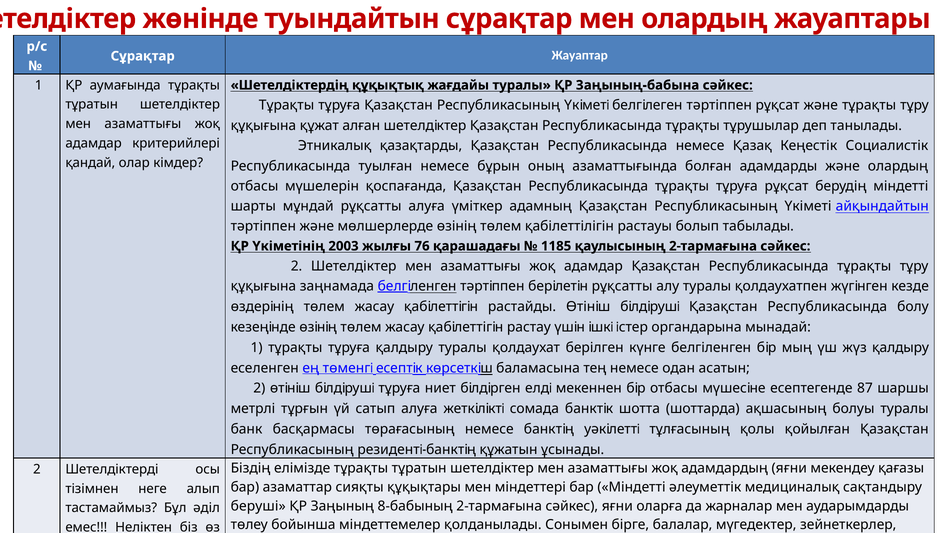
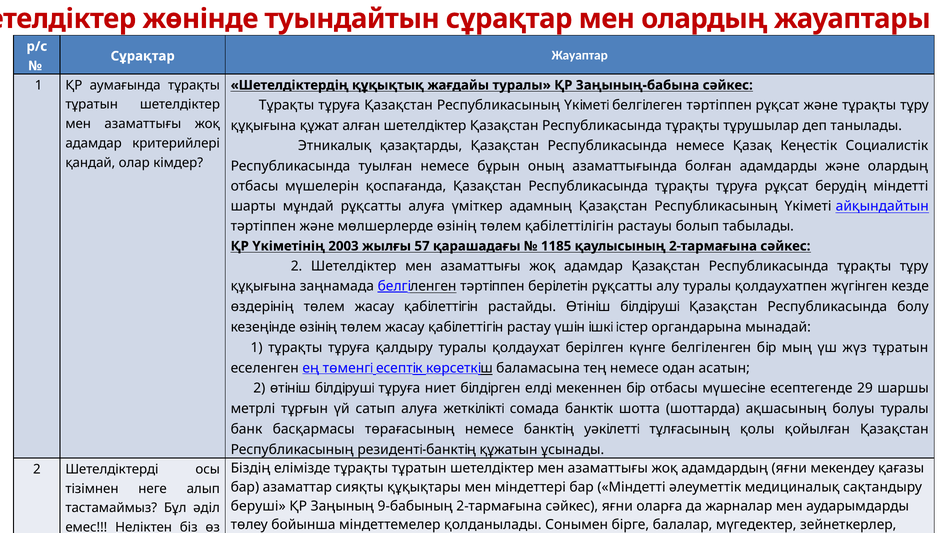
76: 76 -> 57
жүз қалдыру: қалдыру -> тұратын
87: 87 -> 29
8-бабының: 8-бабының -> 9-бабының
